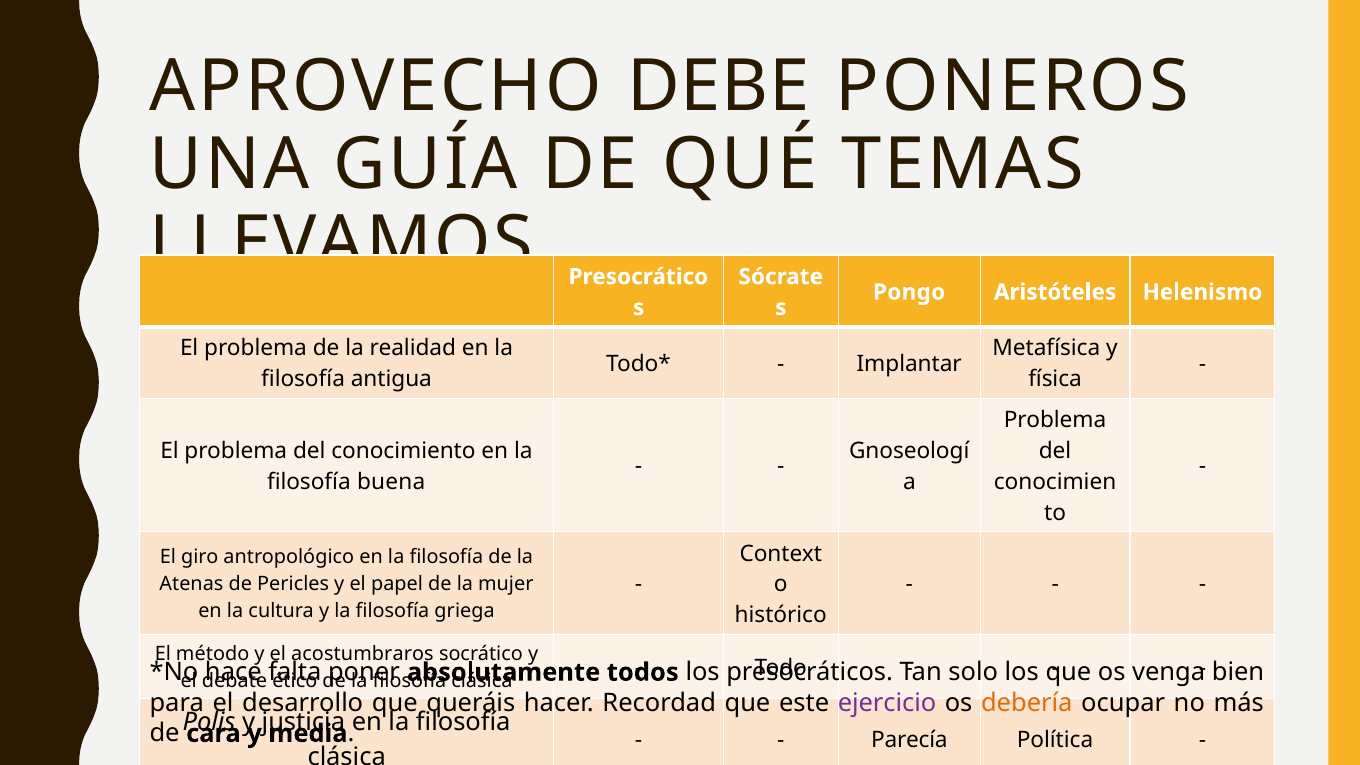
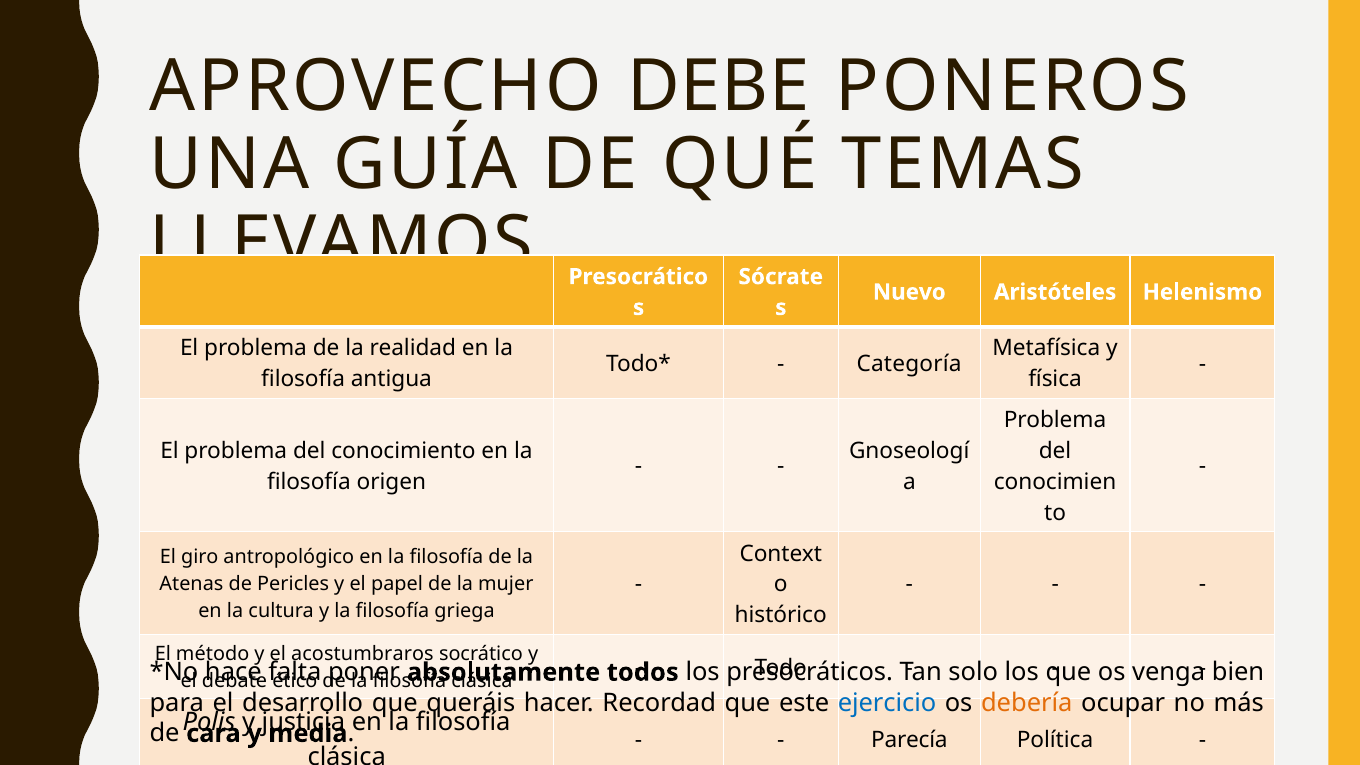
Pongo: Pongo -> Nuevo
Implantar: Implantar -> Categoría
buena: buena -> origen
ejercicio colour: purple -> blue
